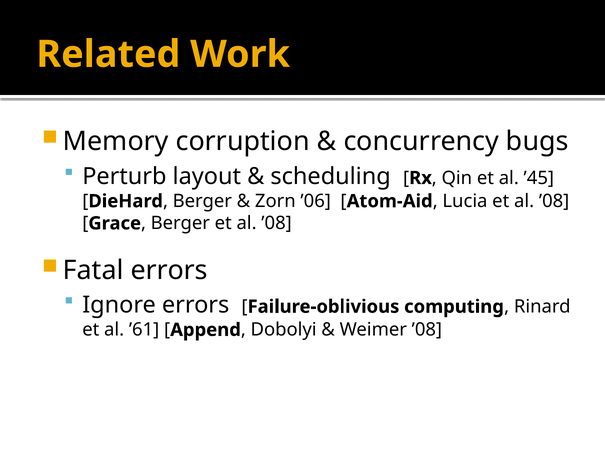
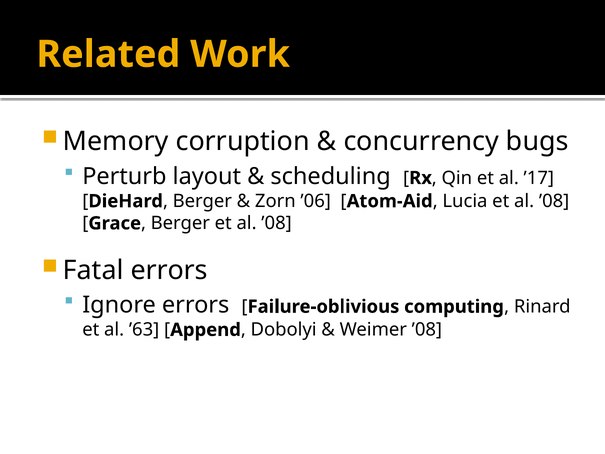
’45: ’45 -> ’17
’61: ’61 -> ’63
